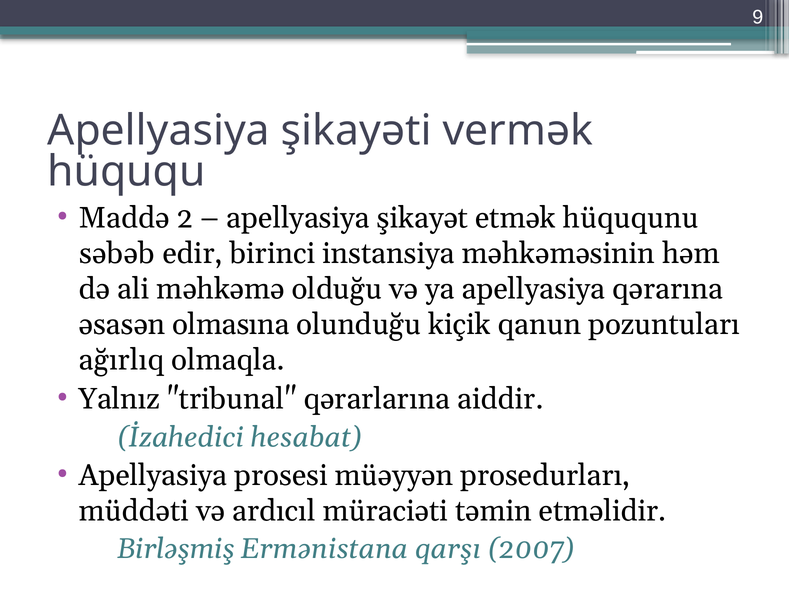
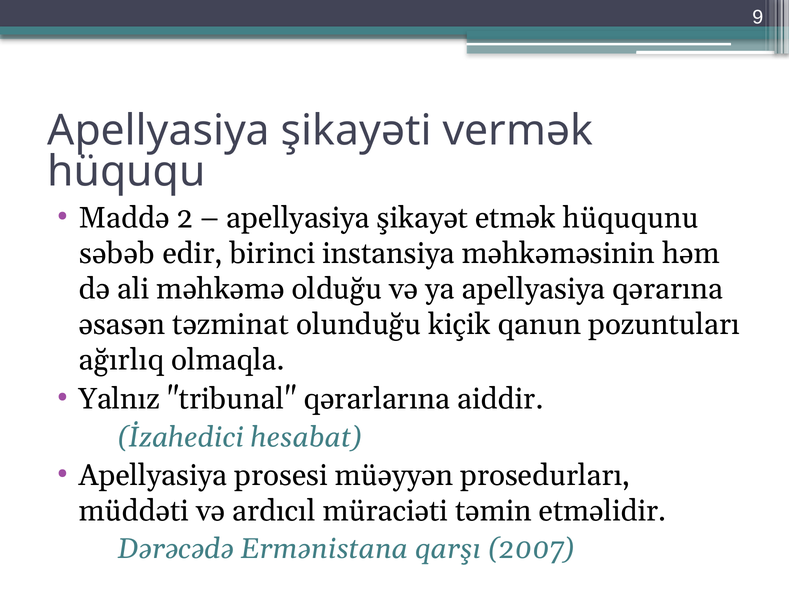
olmasına: olmasına -> təzminat
Birləşmiş: Birləşmiş -> Dərəcədə
